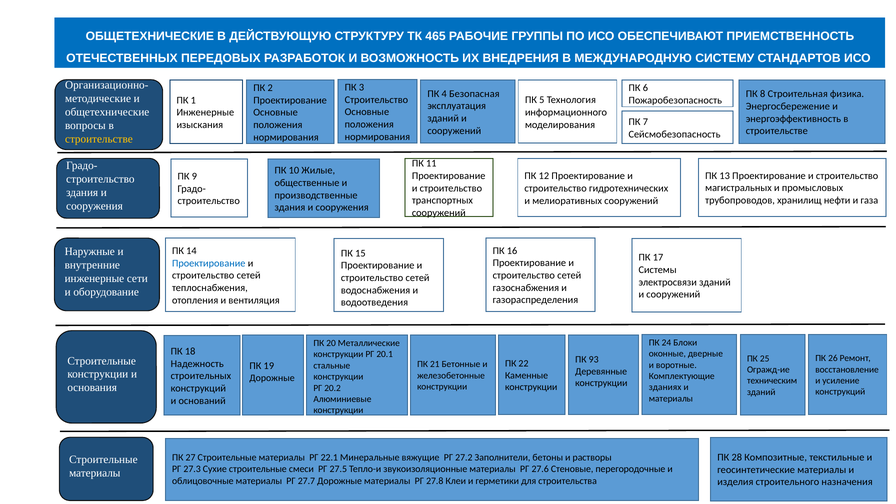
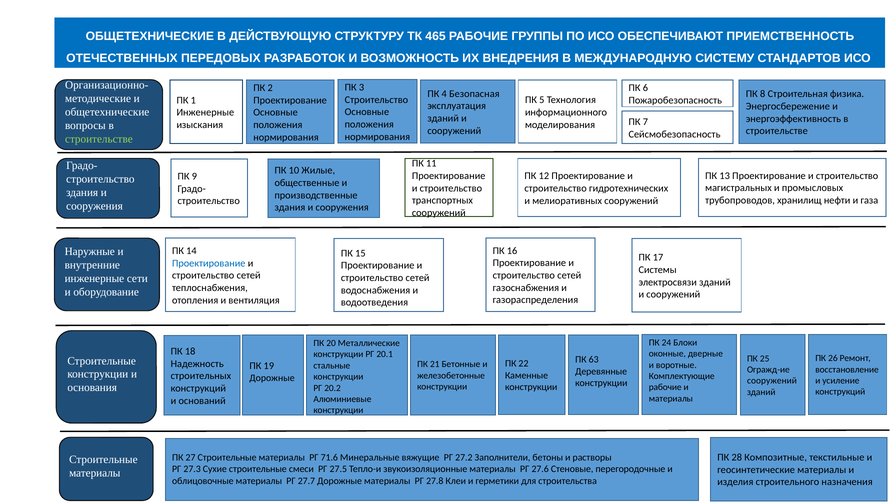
строительстве at (99, 139) colour: yellow -> light green
93: 93 -> 63
техническим at (772, 381): техническим -> сооружений
зданиях at (665, 387): зданиях -> рабочие
22.1: 22.1 -> 71.6
